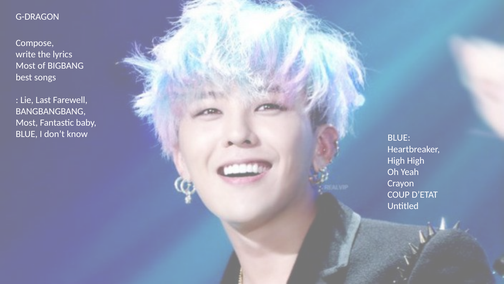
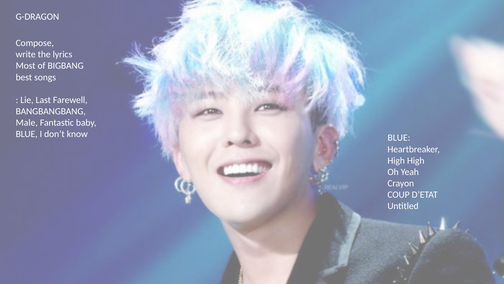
Most at (27, 122): Most -> Male
